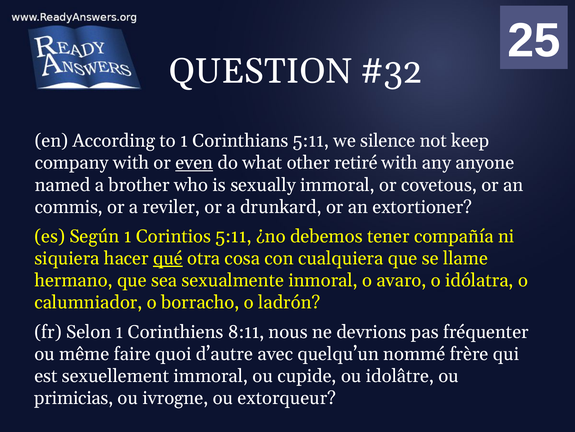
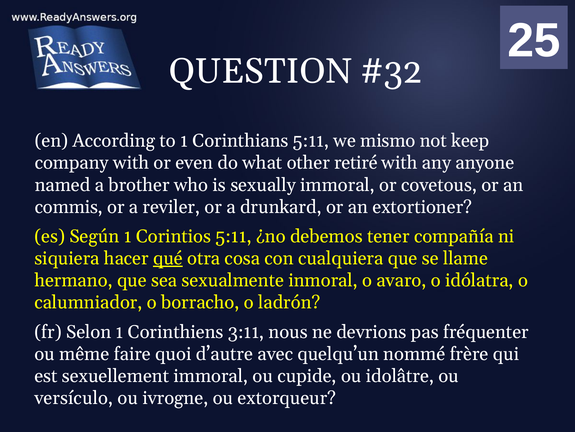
silence: silence -> mismo
even underline: present -> none
8:11: 8:11 -> 3:11
primicias: primicias -> versículo
